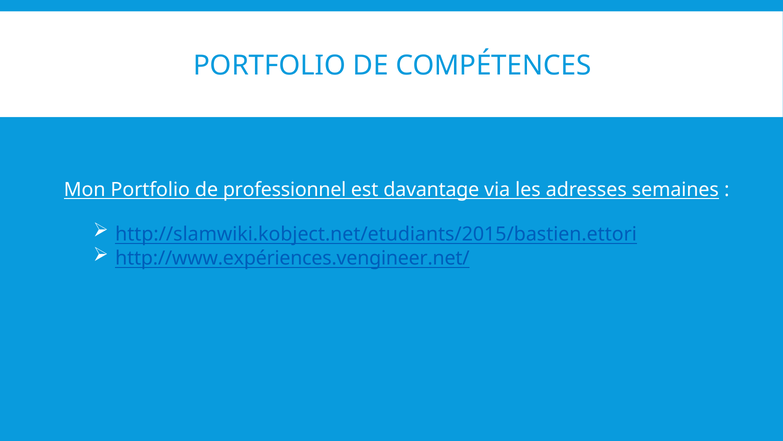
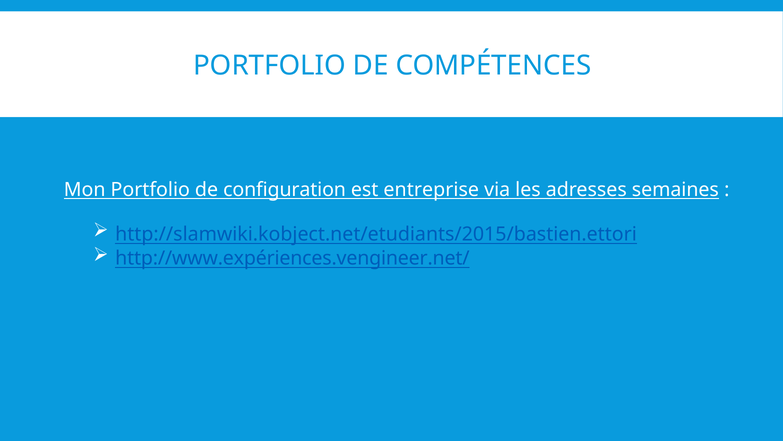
professionnel: professionnel -> configuration
davantage: davantage -> entreprise
